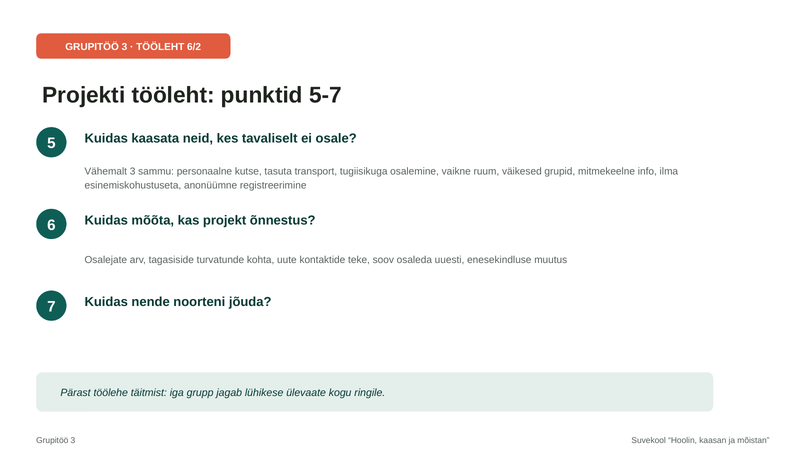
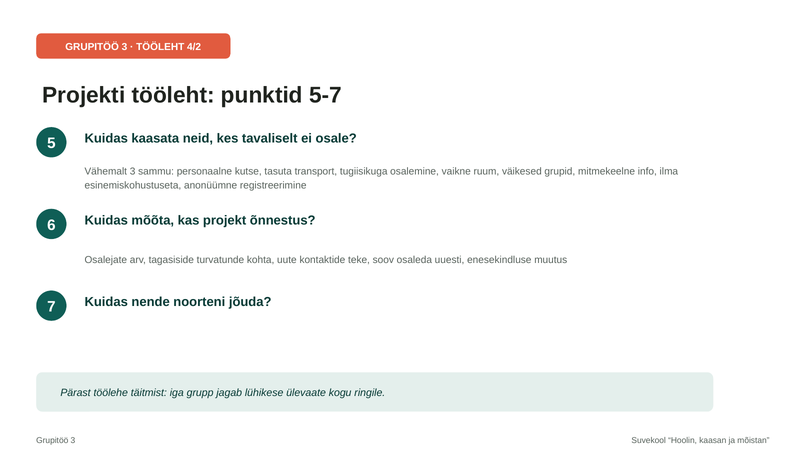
6/2: 6/2 -> 4/2
